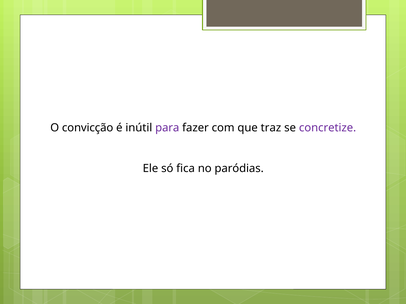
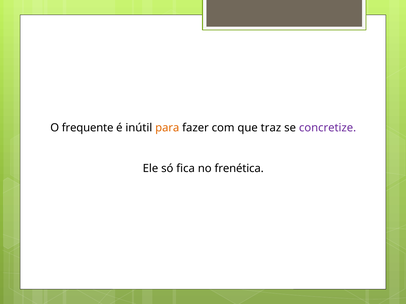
convicção: convicção -> frequente
para colour: purple -> orange
paródias: paródias -> frenética
